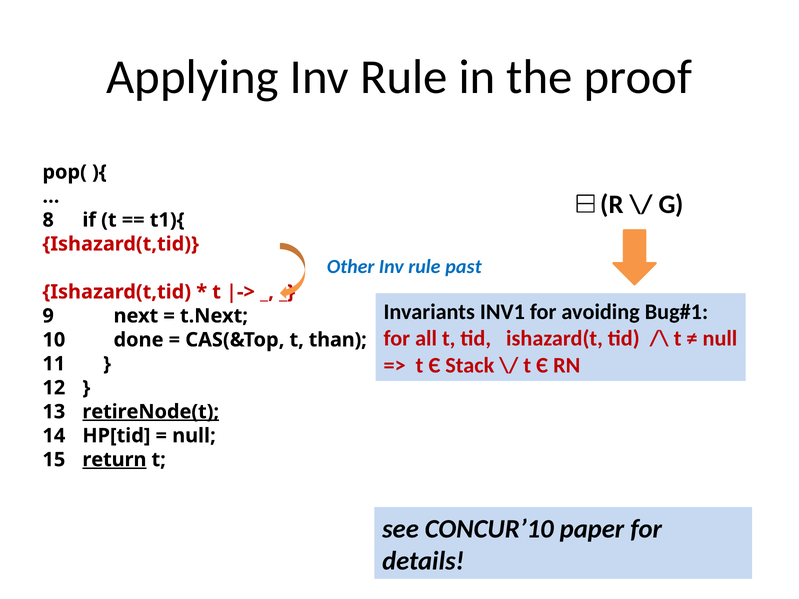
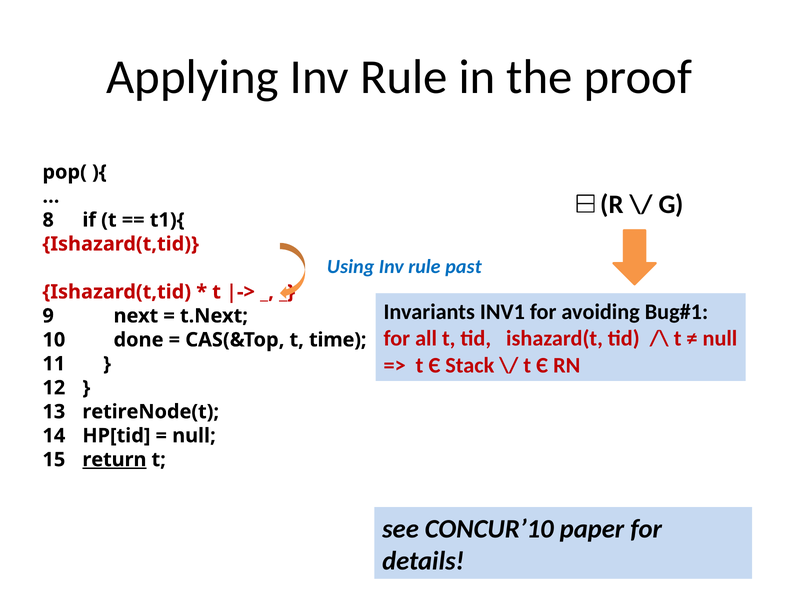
Other: Other -> Using
than: than -> time
retireNode(t underline: present -> none
